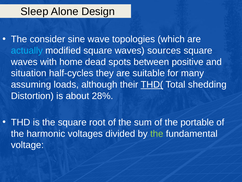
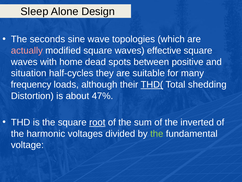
consider: consider -> seconds
actually colour: light blue -> pink
sources: sources -> effective
assuming: assuming -> frequency
28%: 28% -> 47%
root underline: none -> present
portable: portable -> inverted
